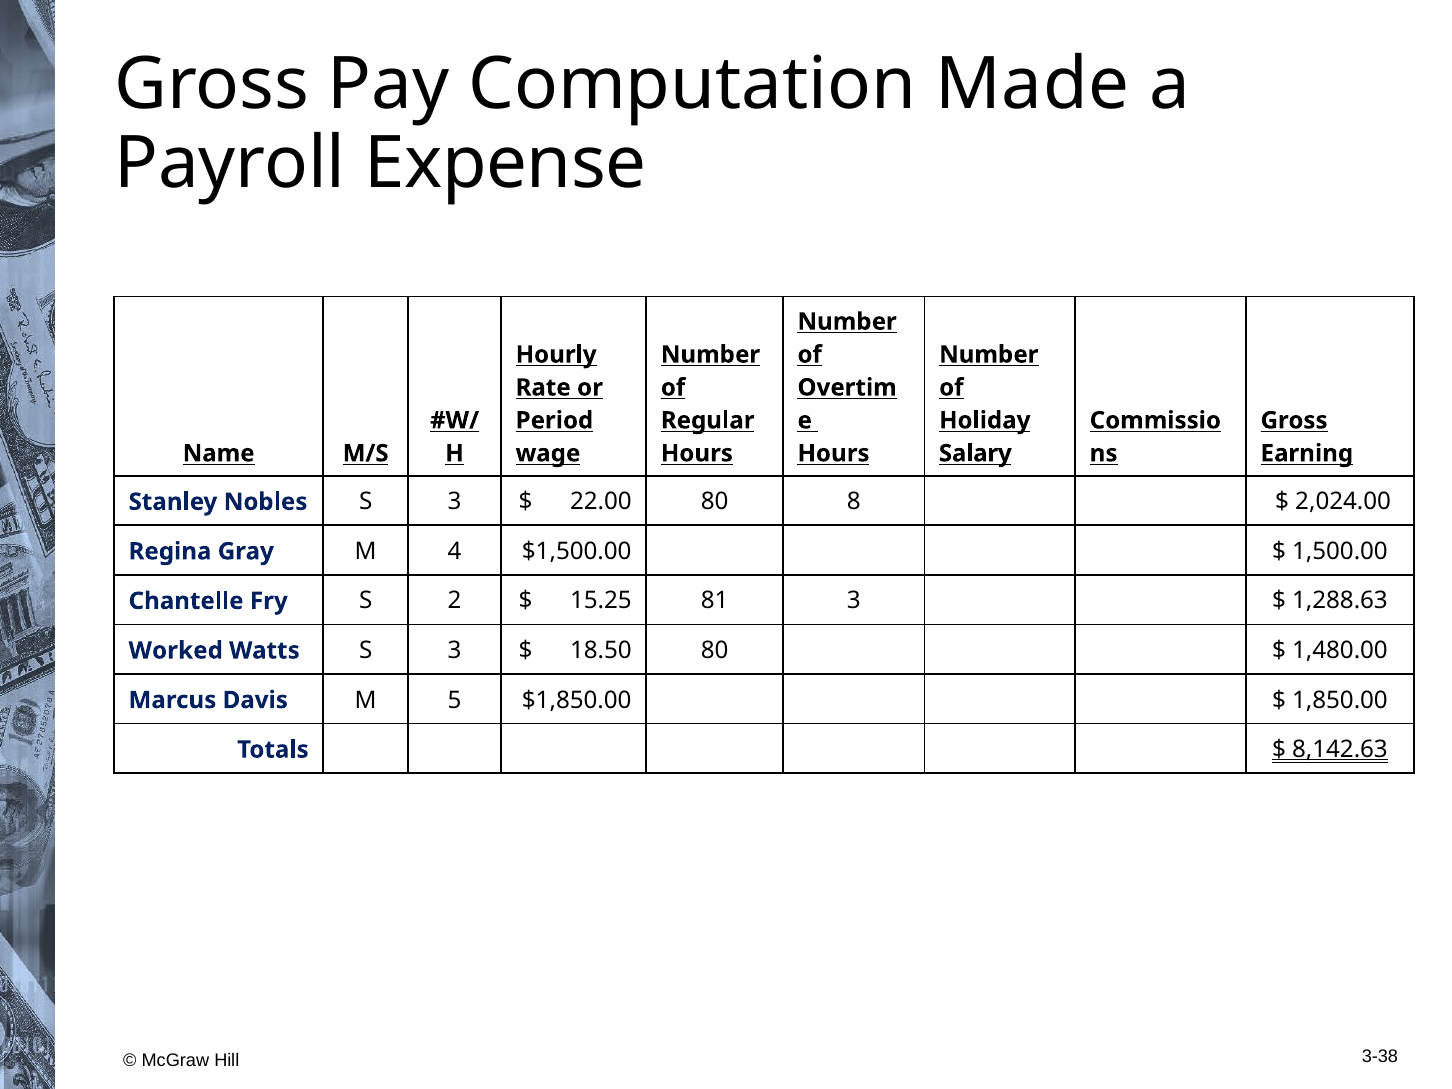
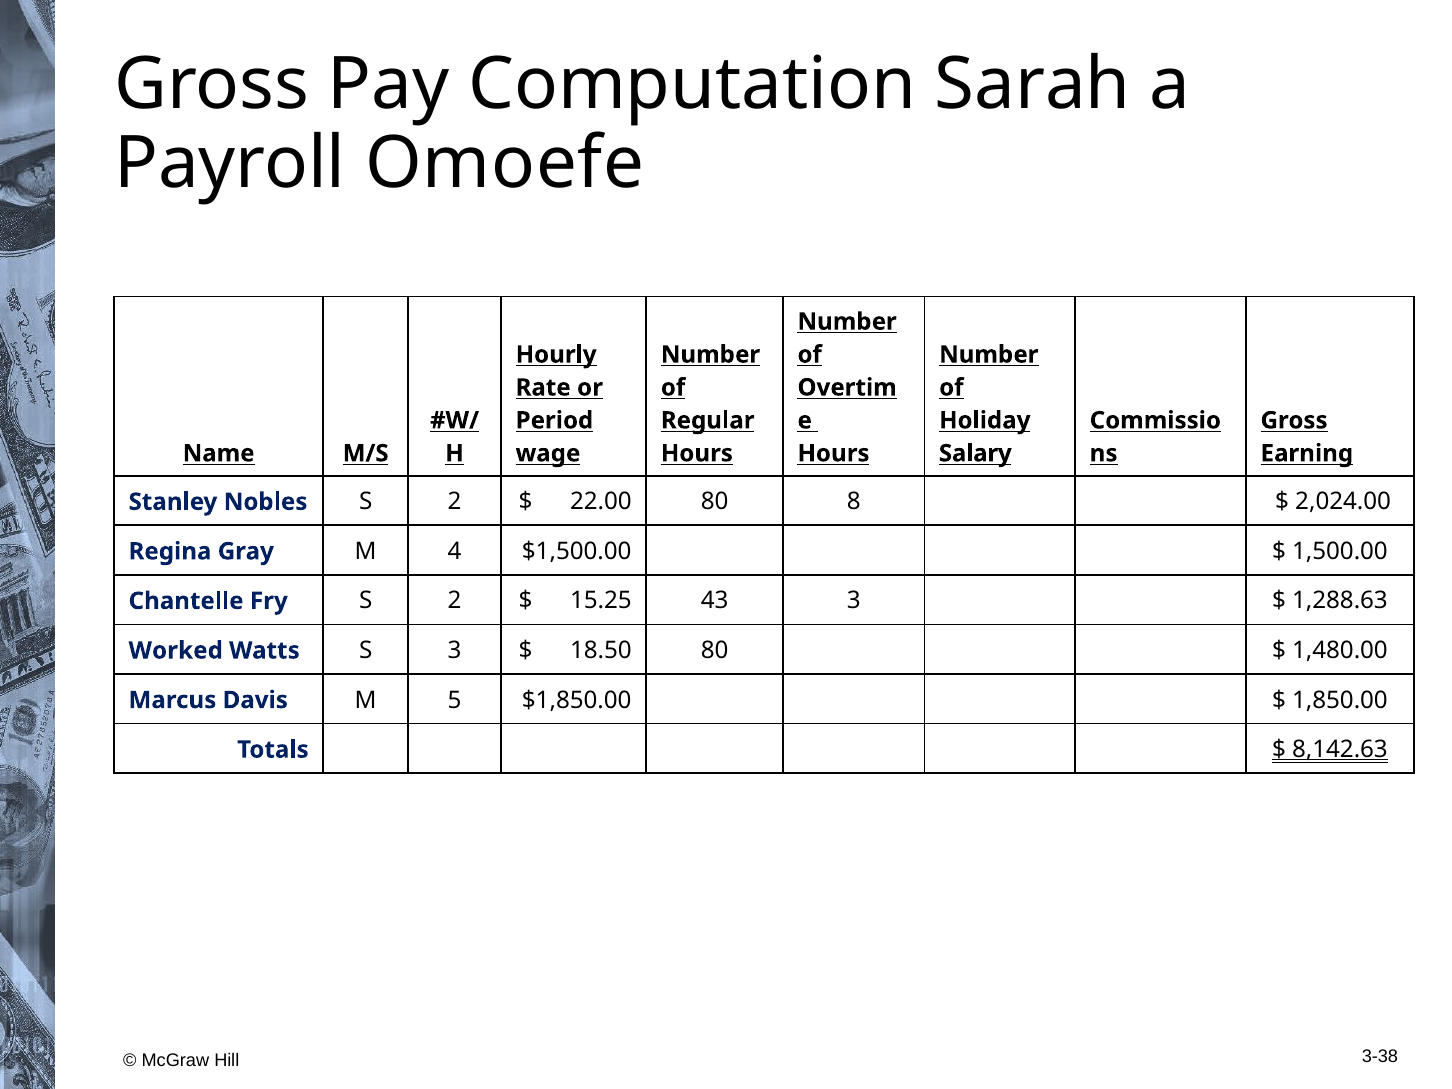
Made: Made -> Sarah
Expense: Expense -> Omoefe
Nobles S 3: 3 -> 2
81: 81 -> 43
